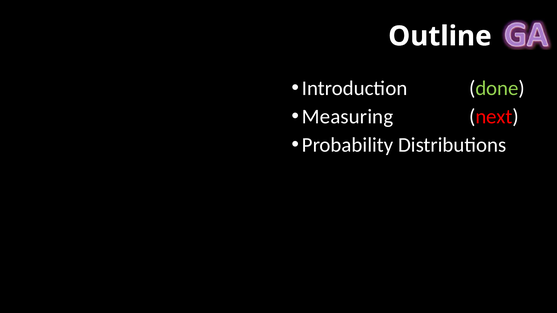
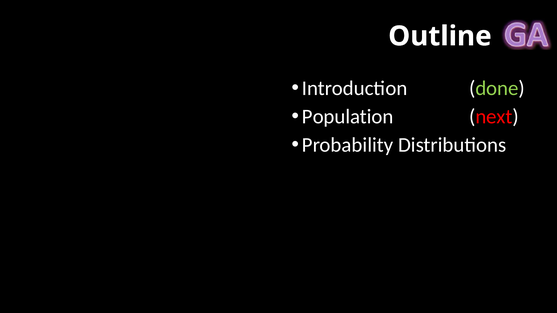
Measuring: Measuring -> Population
